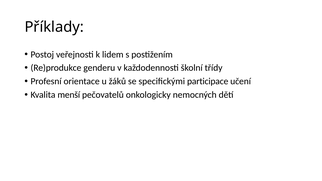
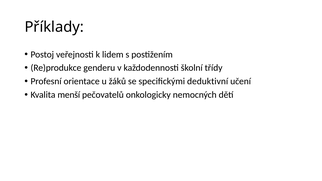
participace: participace -> deduktivní
